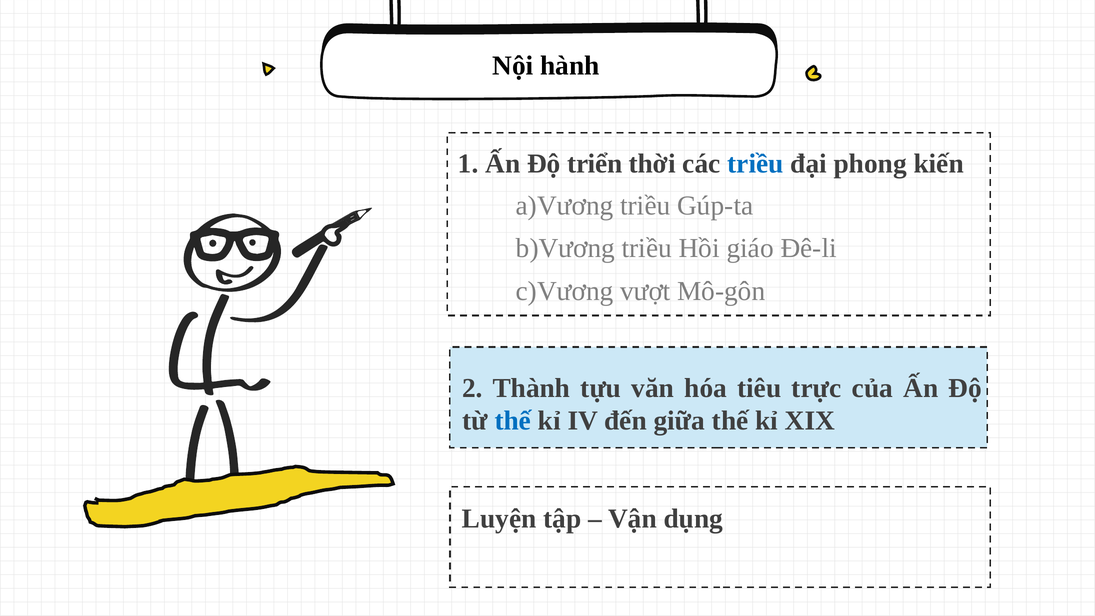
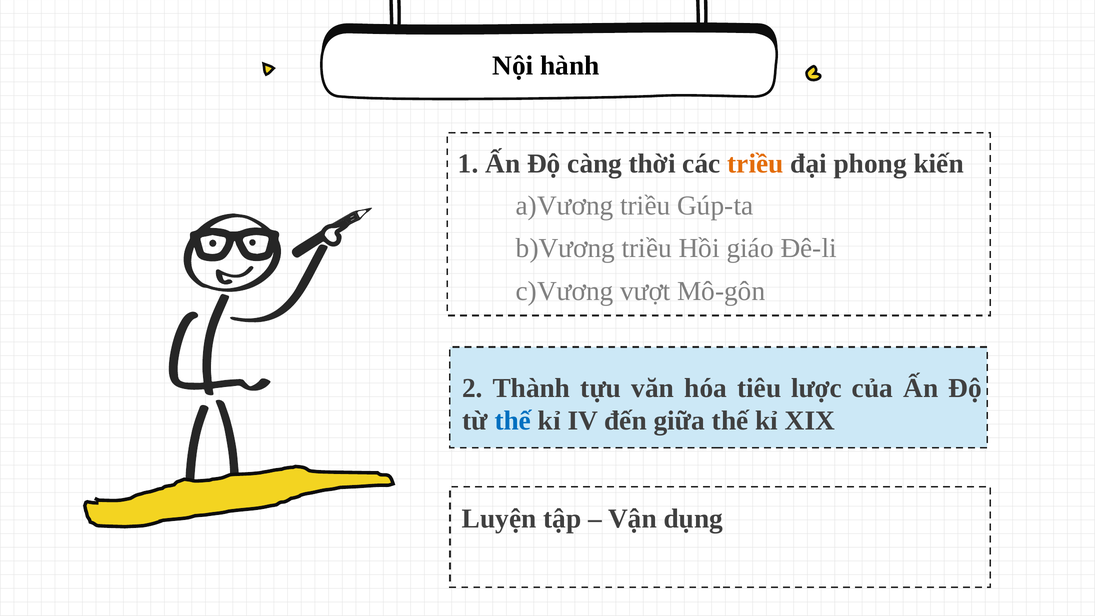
triển: triển -> càng
triều at (755, 164) colour: blue -> orange
trực: trực -> lược
